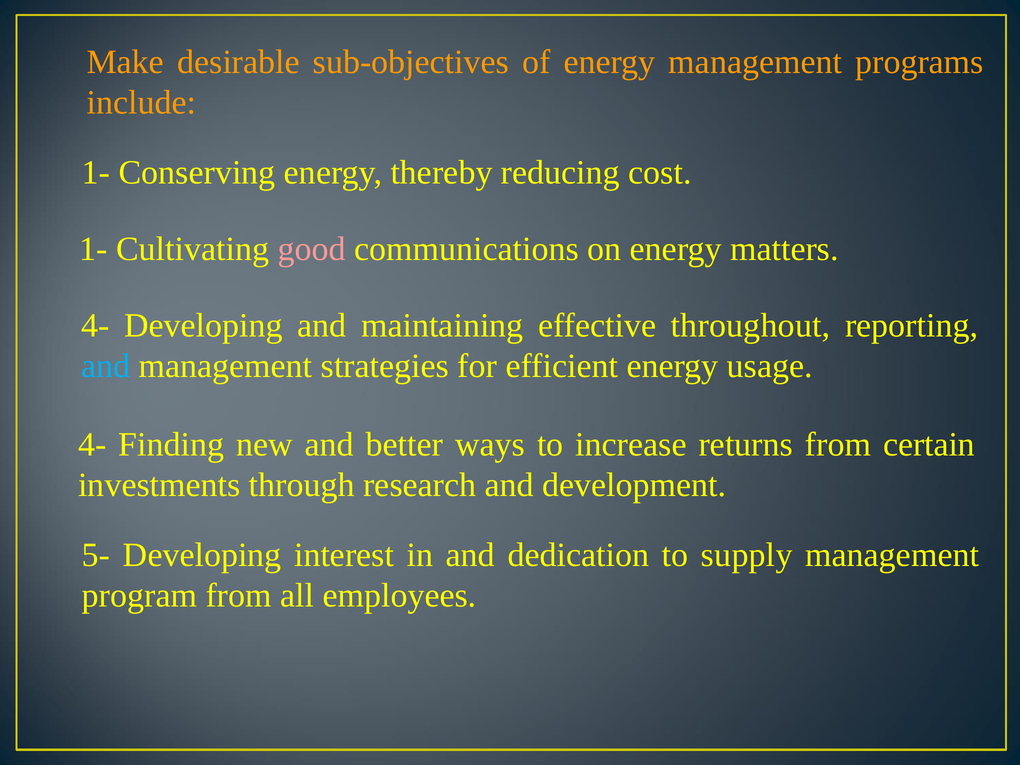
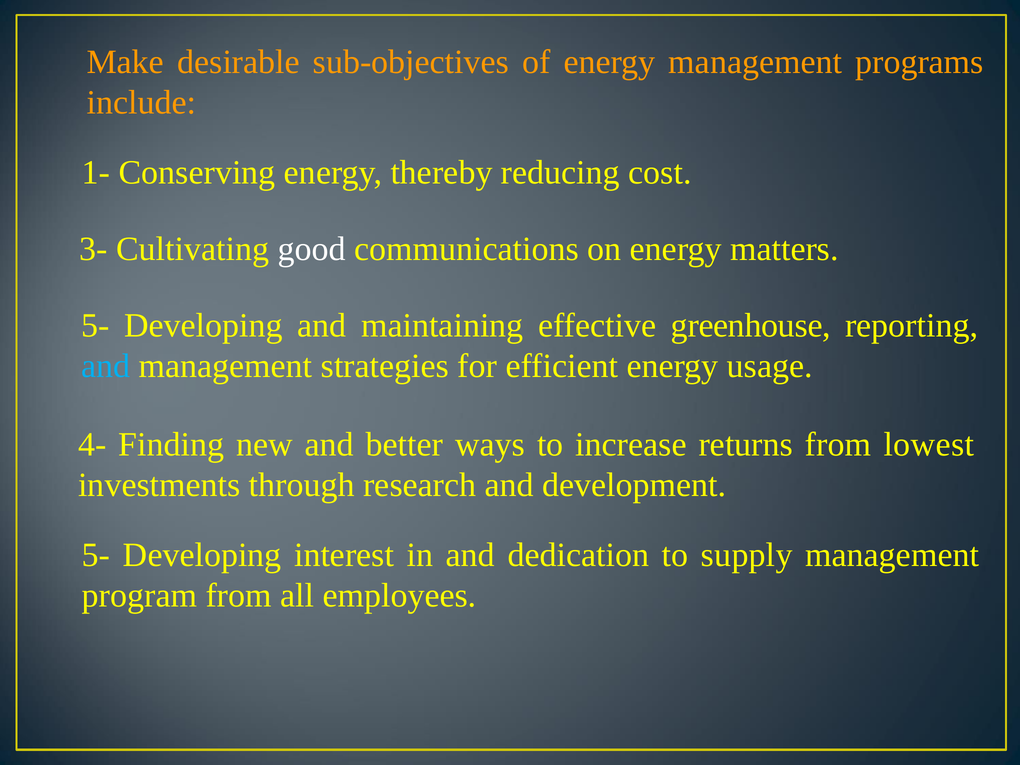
1- at (94, 249): 1- -> 3-
good colour: pink -> white
4- at (95, 325): 4- -> 5-
throughout: throughout -> greenhouse
certain: certain -> lowest
